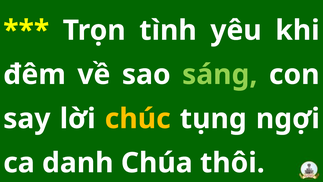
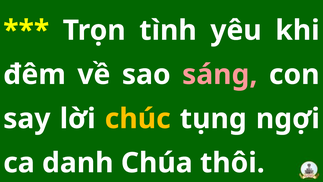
sáng colour: light green -> pink
